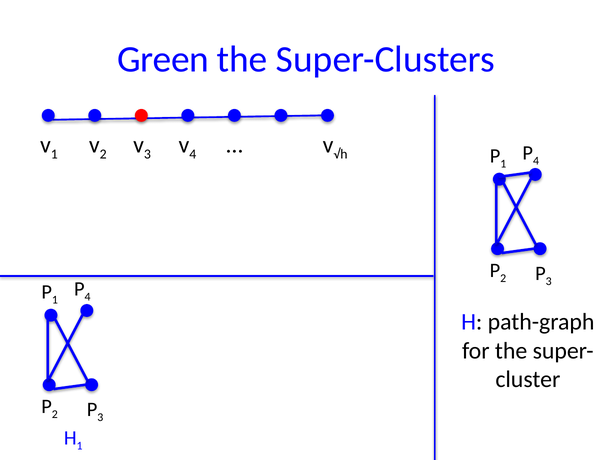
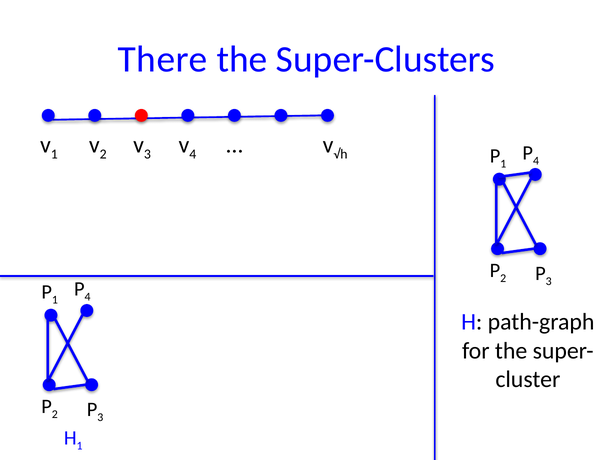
Green: Green -> There
